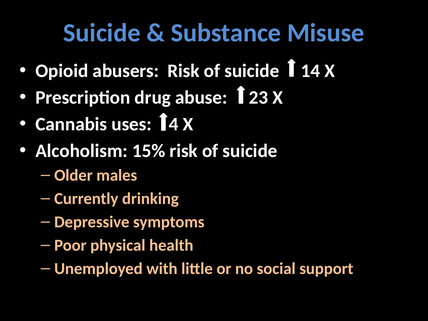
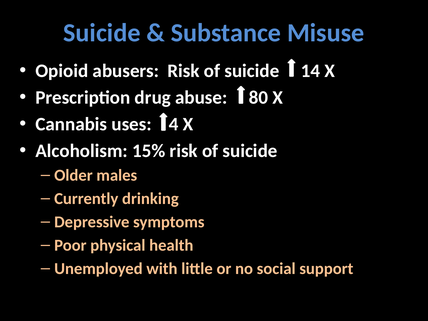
23: 23 -> 80
